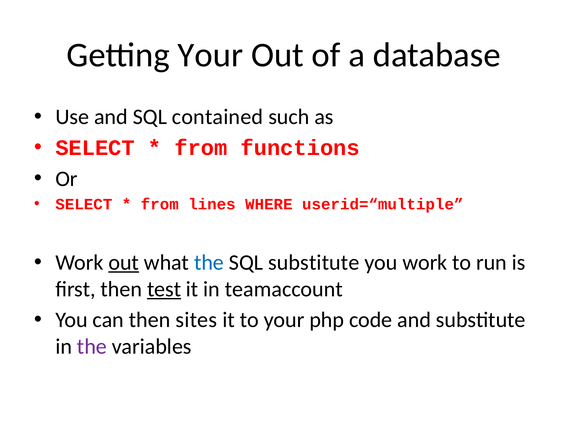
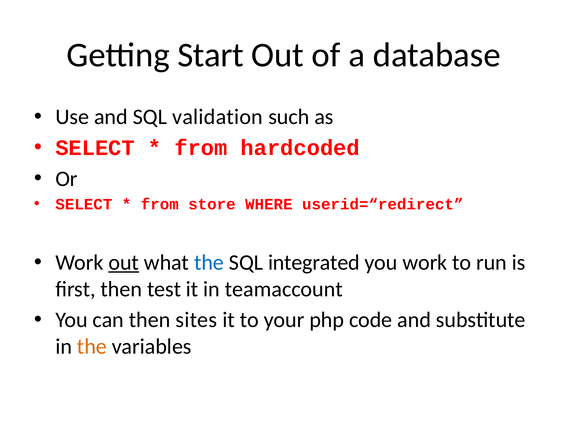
Getting Your: Your -> Start
contained: contained -> validation
functions: functions -> hardcoded
lines: lines -> store
userid=“multiple: userid=“multiple -> userid=“redirect
SQL substitute: substitute -> integrated
test underline: present -> none
the at (92, 346) colour: purple -> orange
